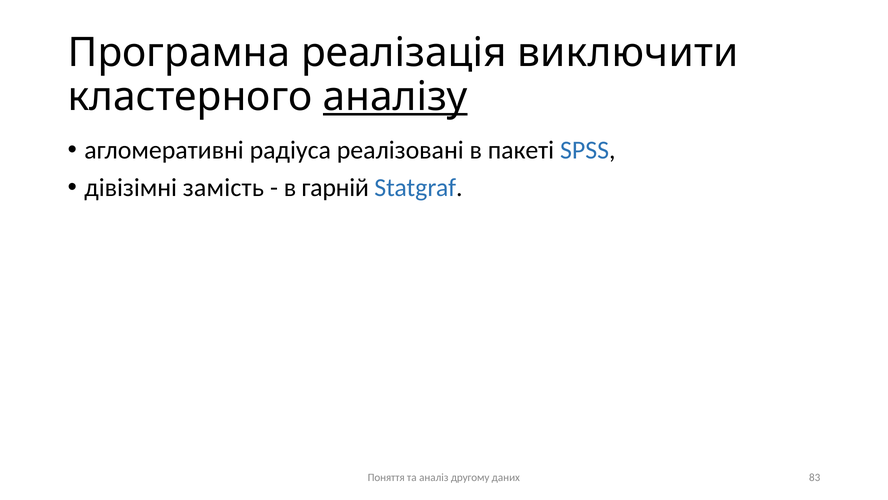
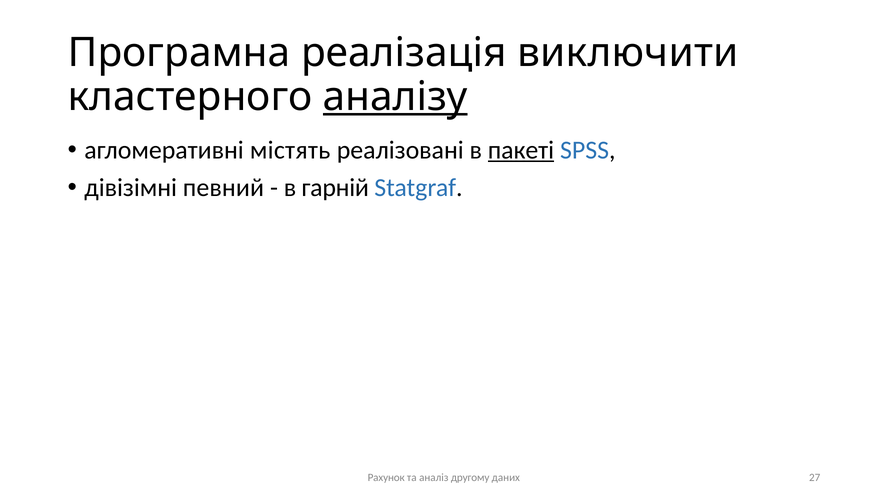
радіуса: радіуса -> містять
пакеті underline: none -> present
замість: замість -> певний
Поняття: Поняття -> Рахунок
83: 83 -> 27
